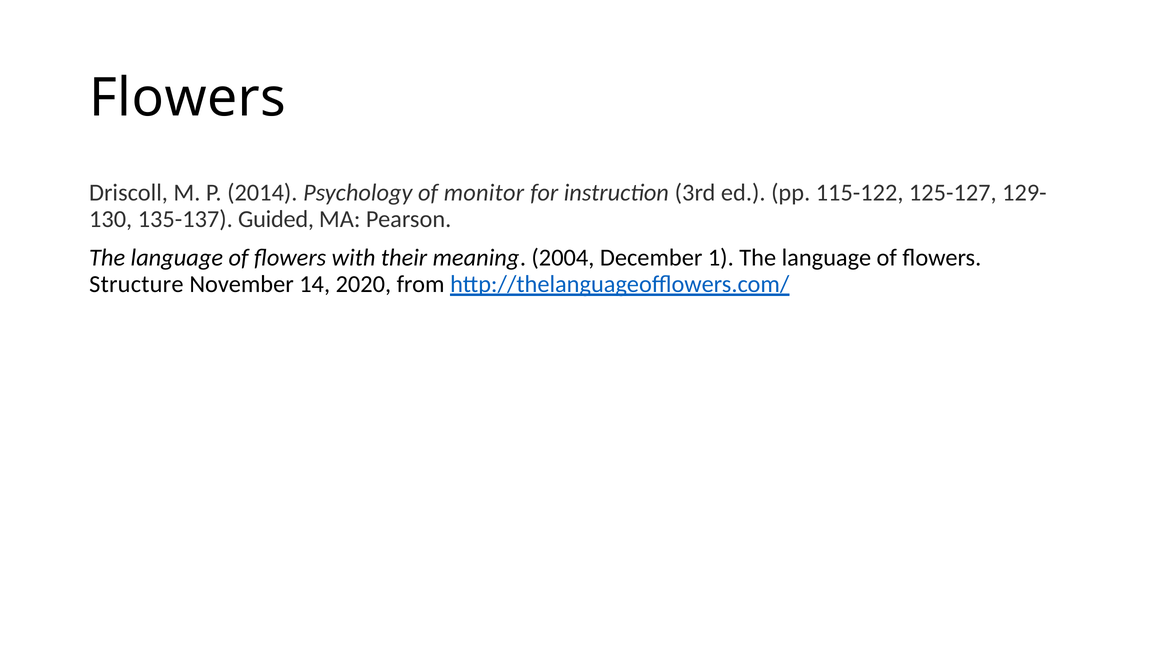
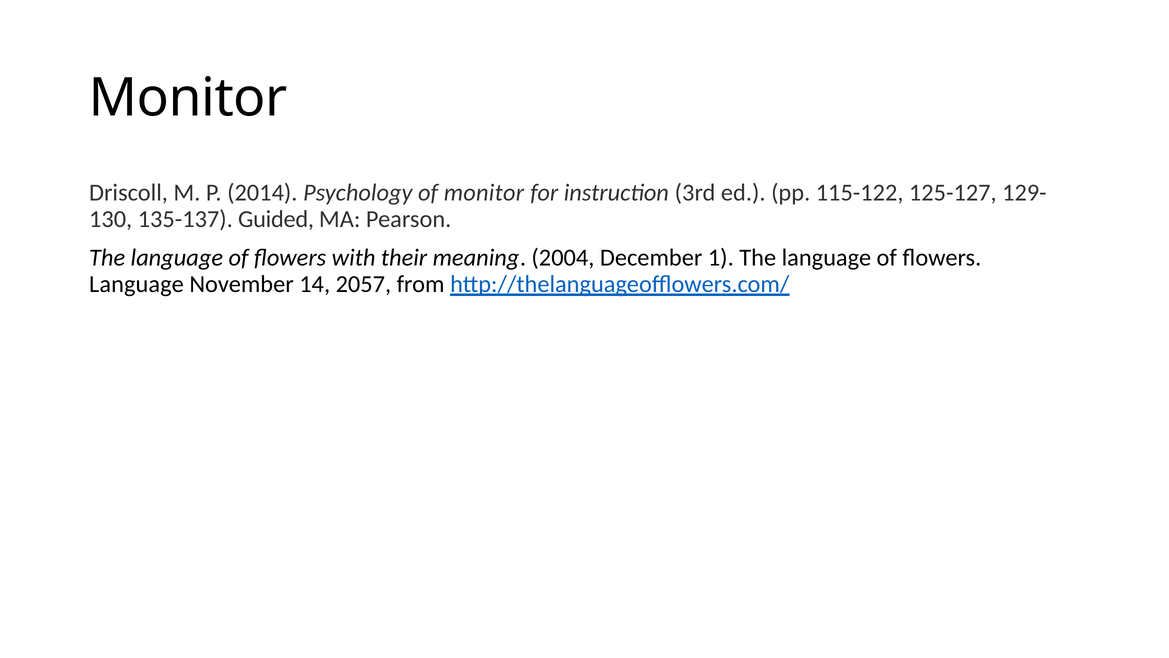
Flowers at (188, 98): Flowers -> Monitor
Structure at (136, 284): Structure -> Language
2020: 2020 -> 2057
